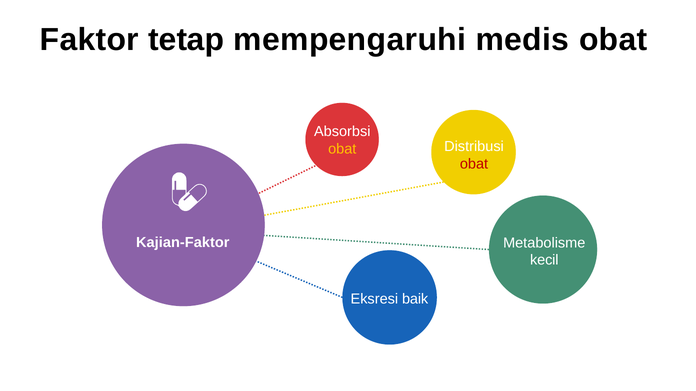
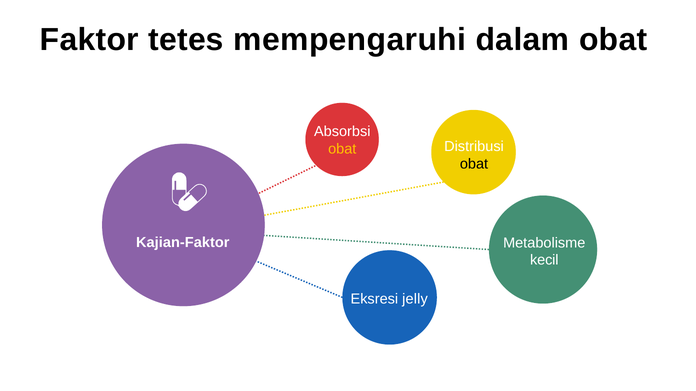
tetap: tetap -> tetes
medis: medis -> dalam
obat at (474, 164) colour: red -> black
baik: baik -> jelly
